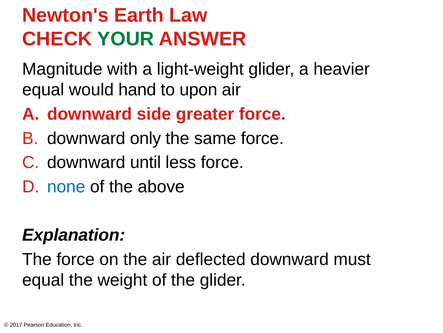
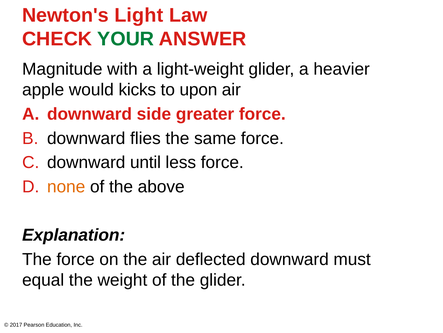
Earth: Earth -> Light
equal at (43, 90): equal -> apple
hand: hand -> kicks
only: only -> flies
none colour: blue -> orange
